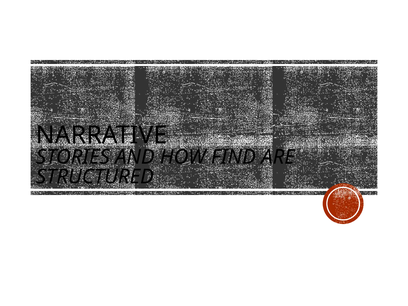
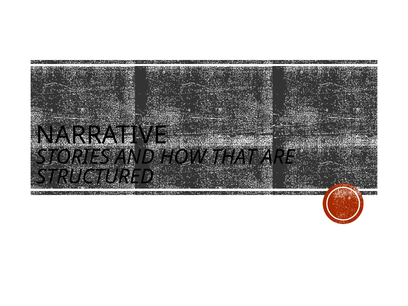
FIND: FIND -> THAT
